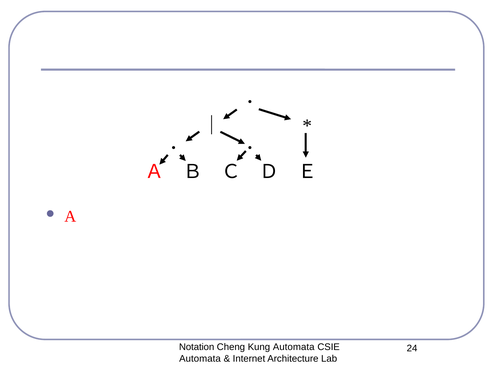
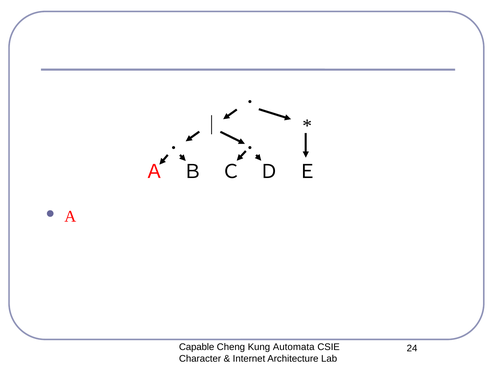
Notation: Notation -> Capable
Automata at (200, 359): Automata -> Character
